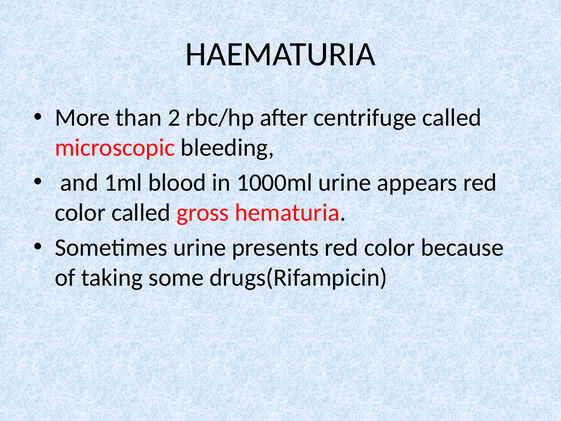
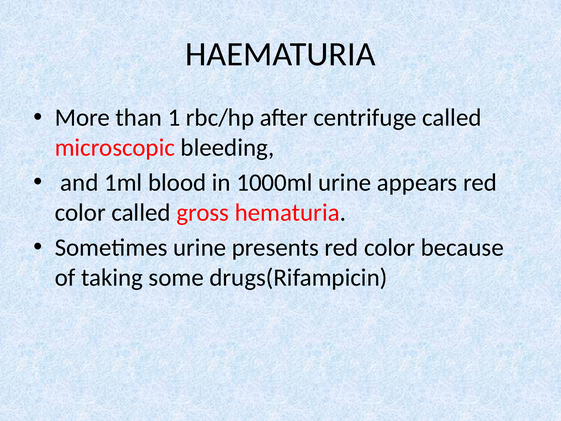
2: 2 -> 1
